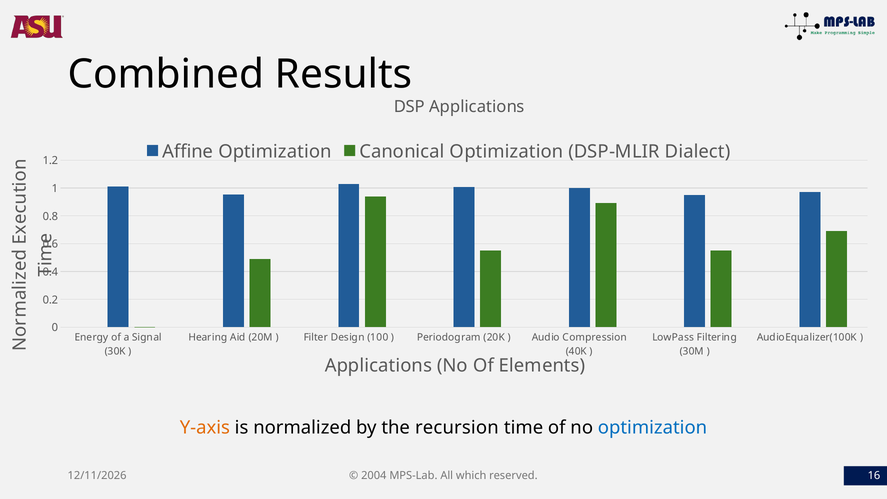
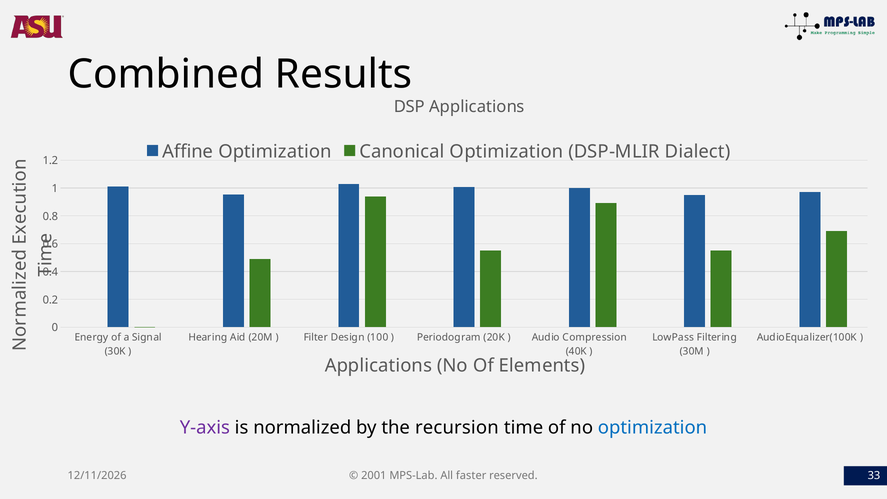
Y-axis colour: orange -> purple
2004: 2004 -> 2001
which: which -> faster
16: 16 -> 33
